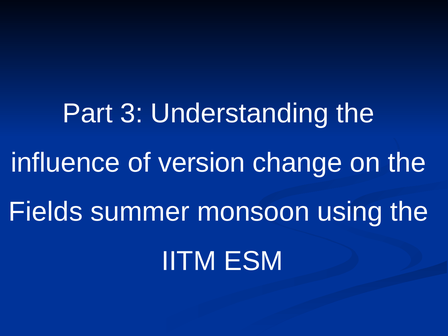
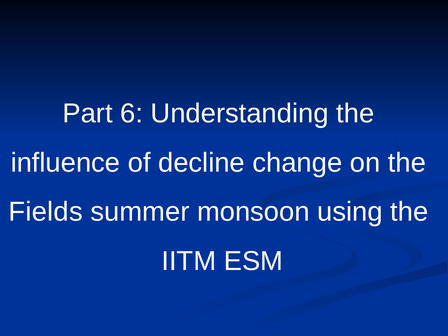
3: 3 -> 6
version: version -> decline
